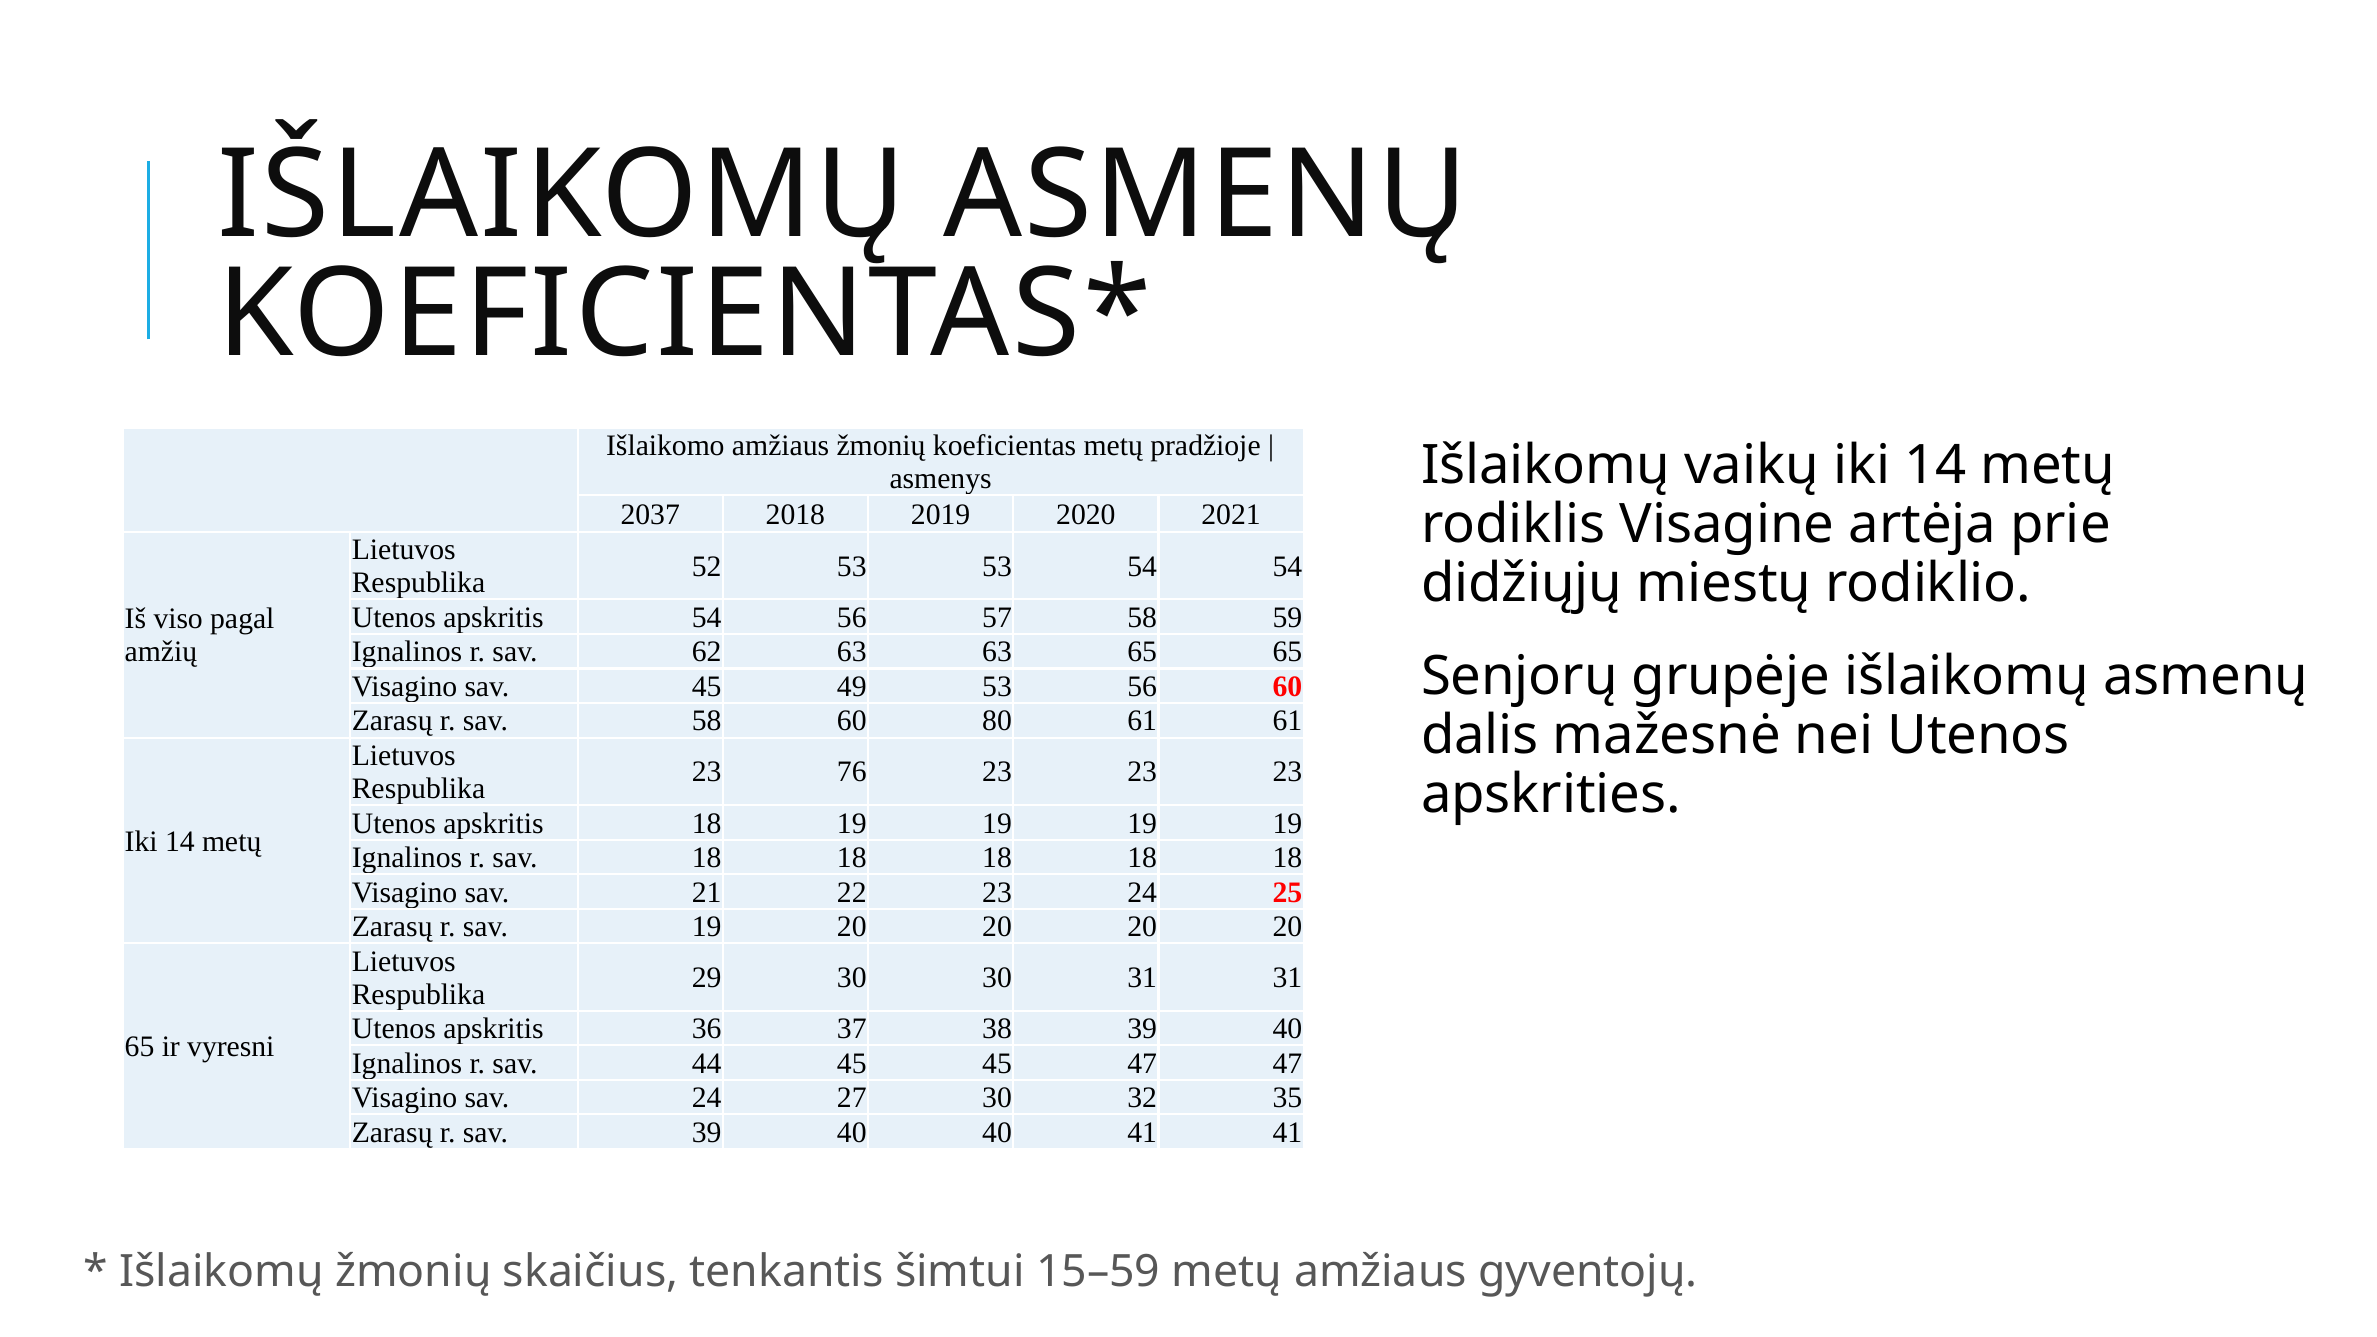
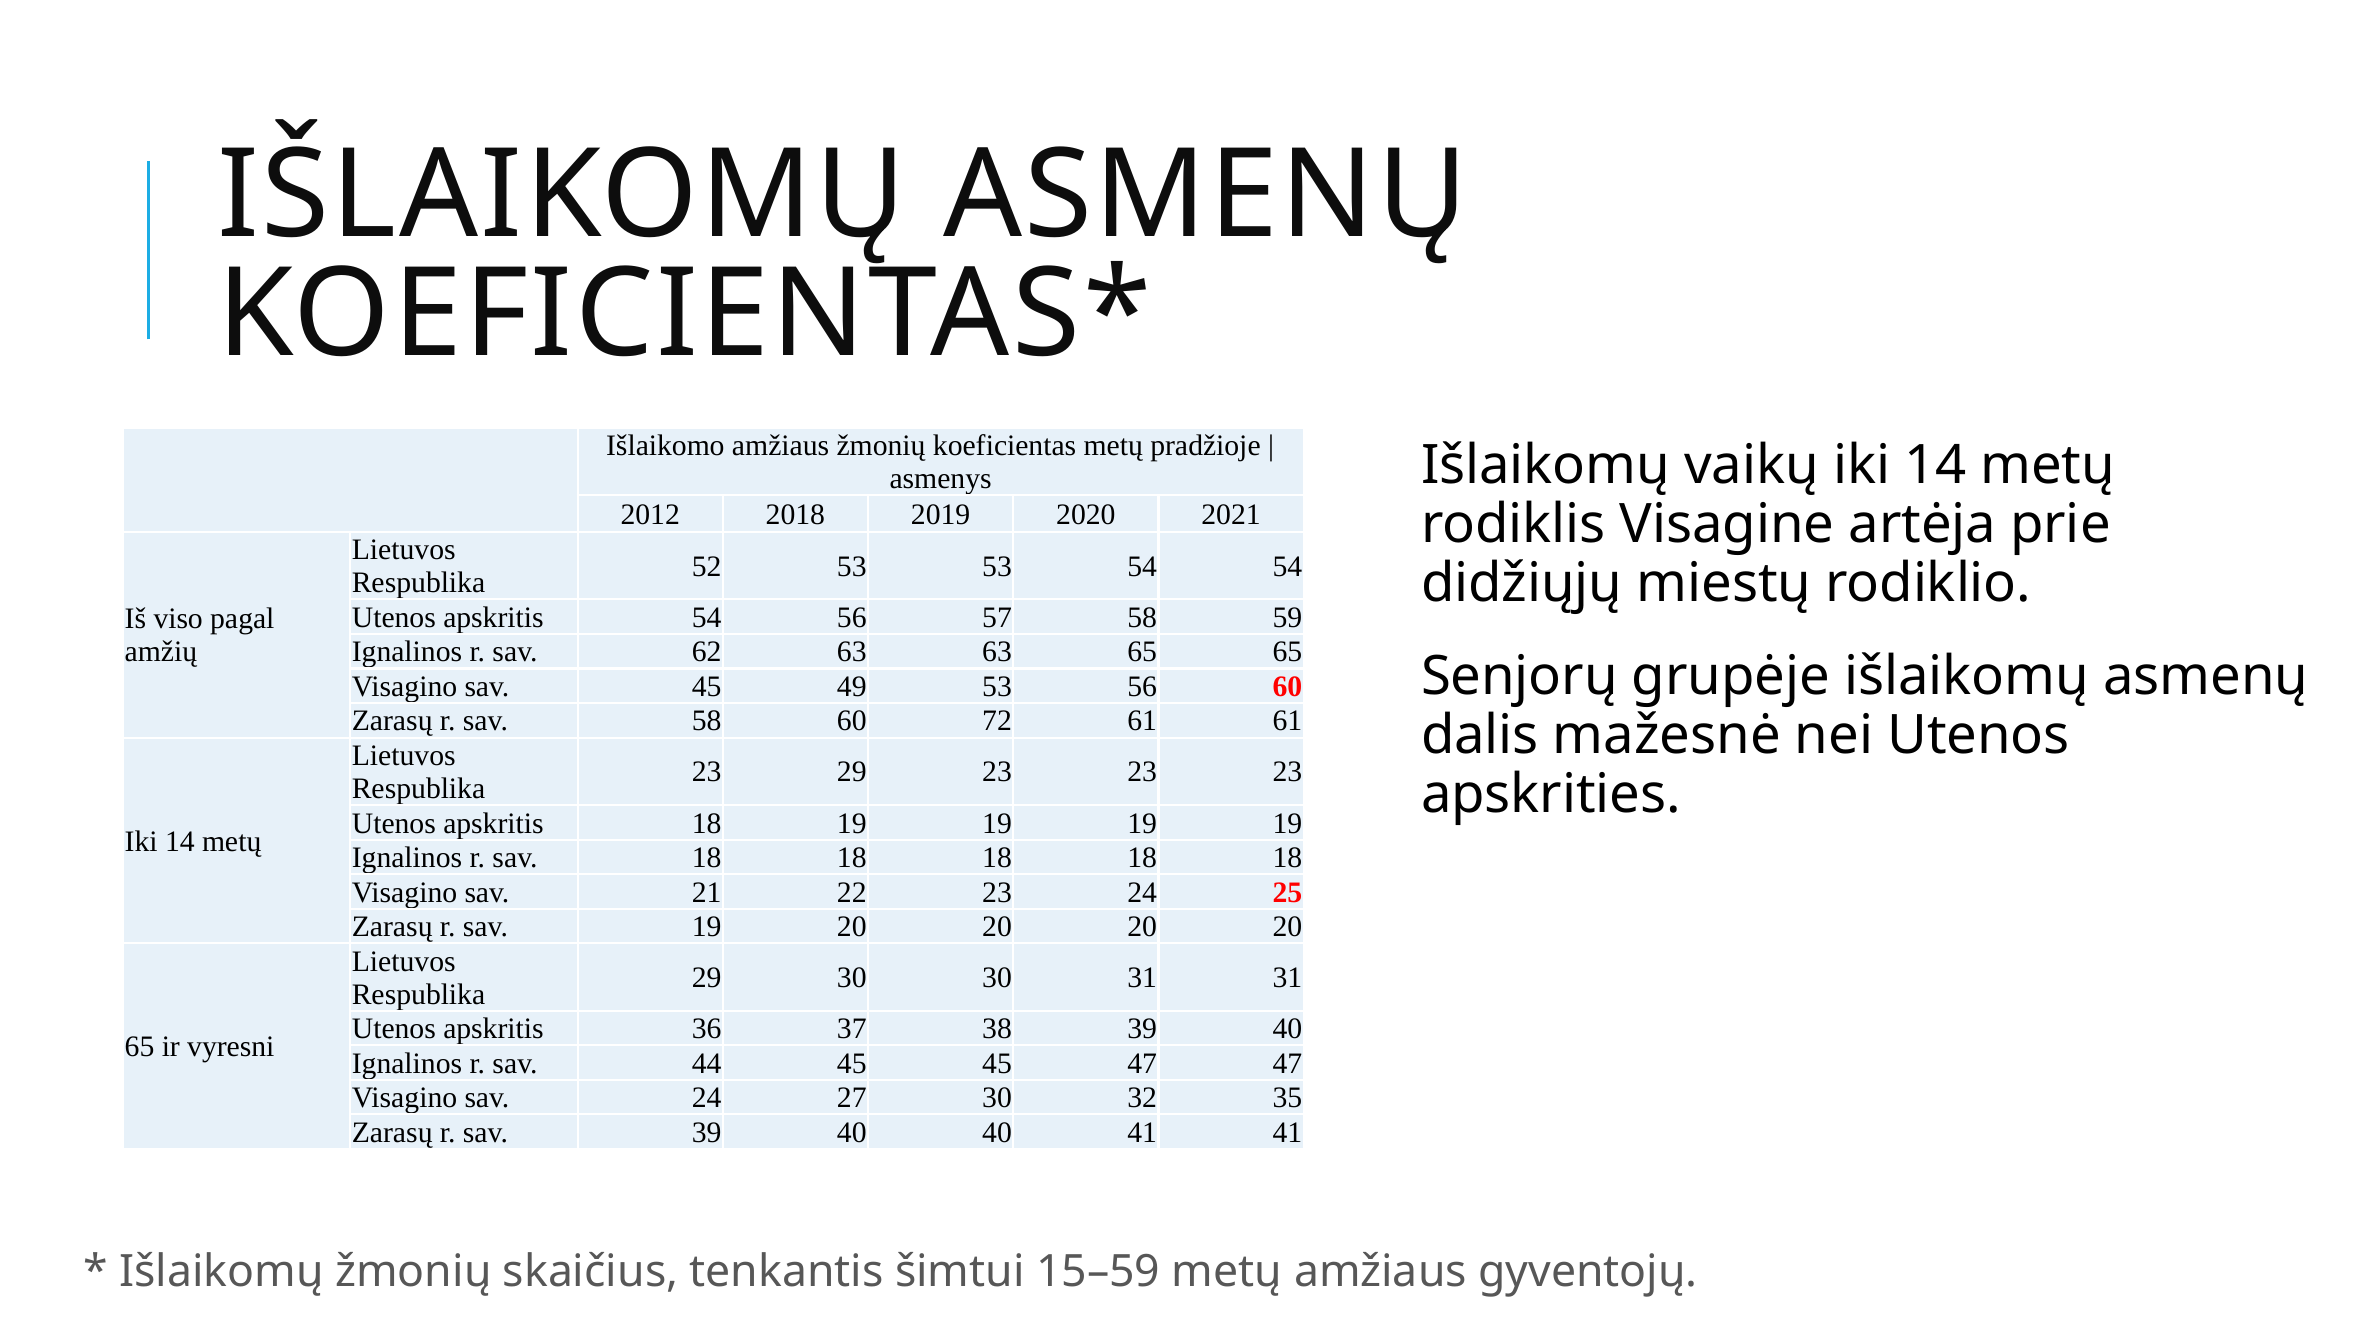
2037: 2037 -> 2012
80: 80 -> 72
23 76: 76 -> 29
